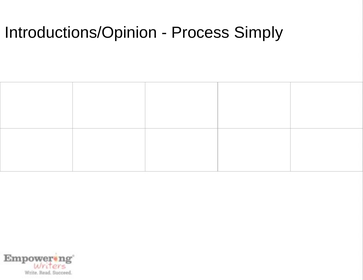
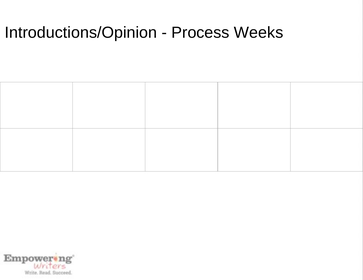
Simply: Simply -> Weeks
